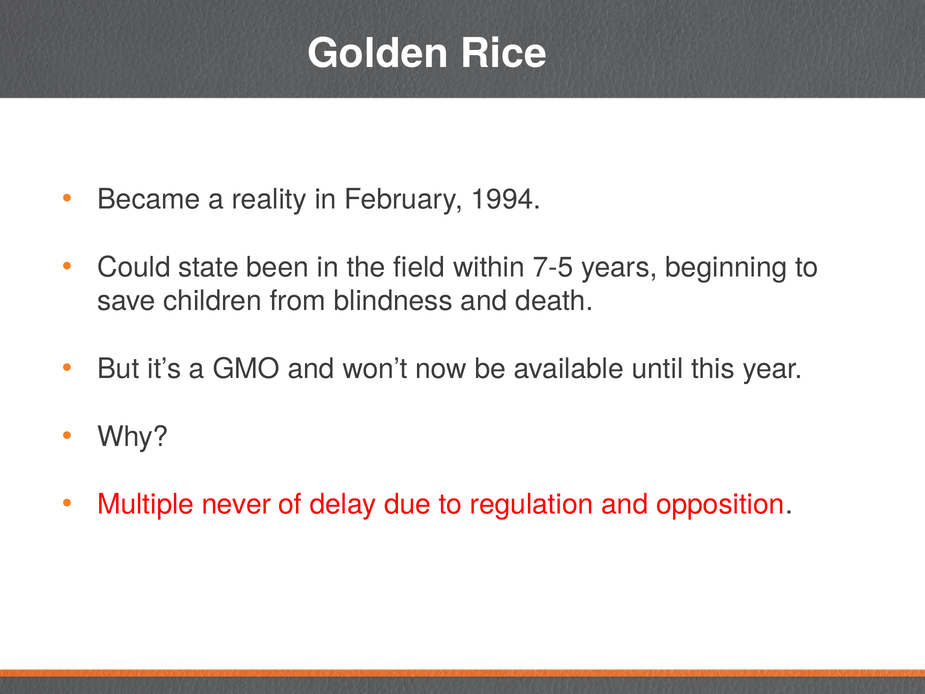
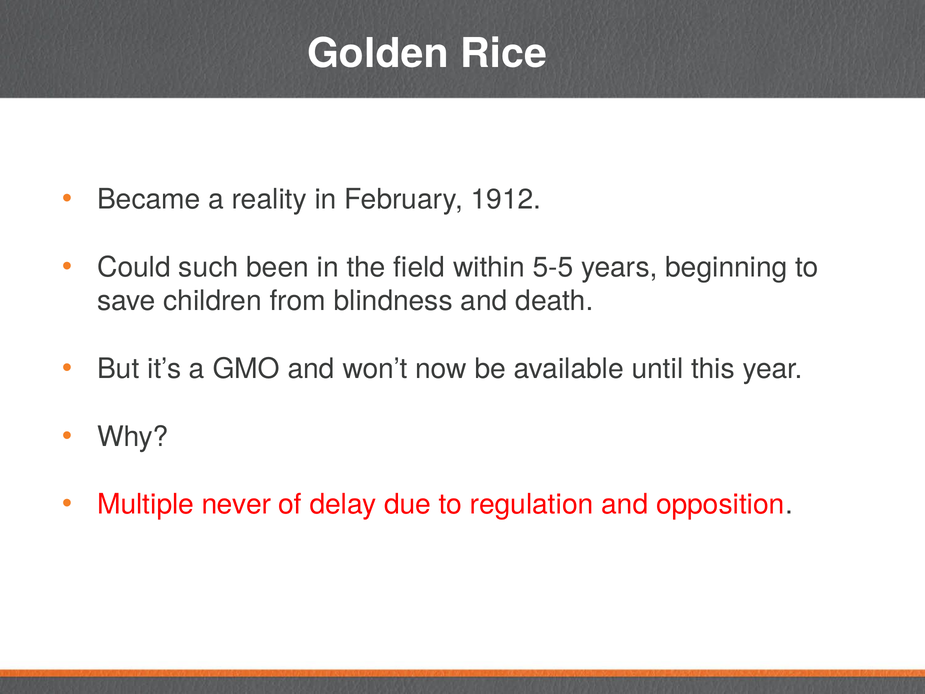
1994: 1994 -> 1912
state: state -> such
7-5: 7-5 -> 5-5
